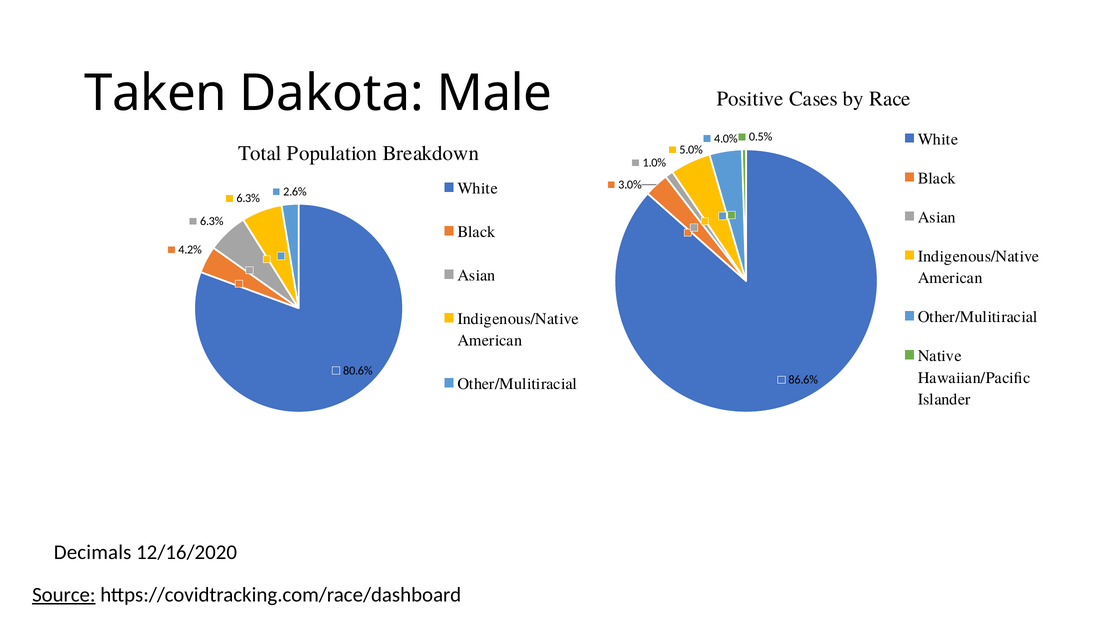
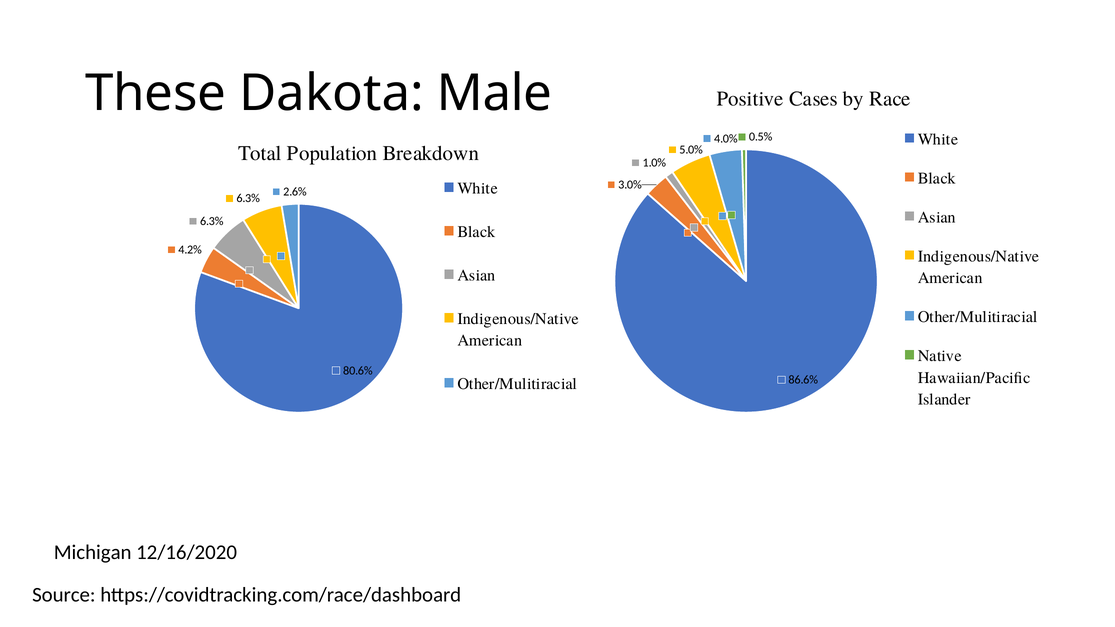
Taken: Taken -> These
Decimals: Decimals -> Michigan
Source underline: present -> none
